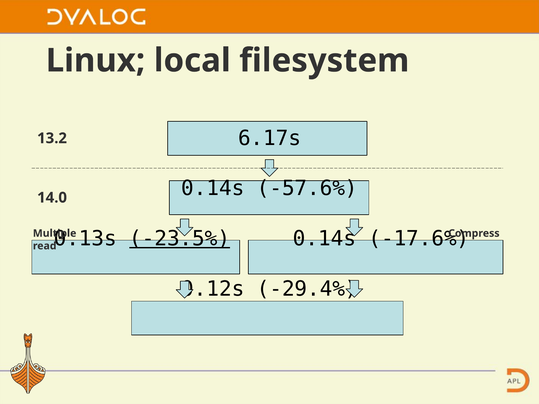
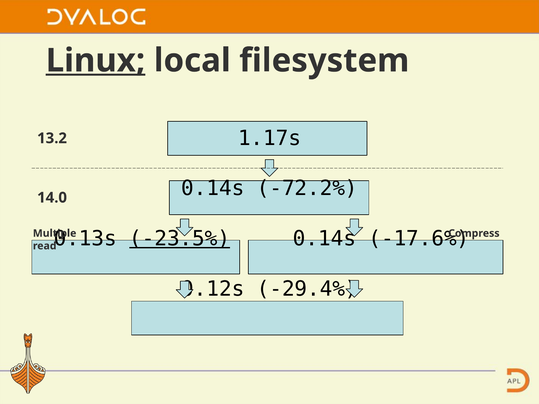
Linux underline: none -> present
6.17s: 6.17s -> 1.17s
-57.6%: -57.6% -> -72.2%
